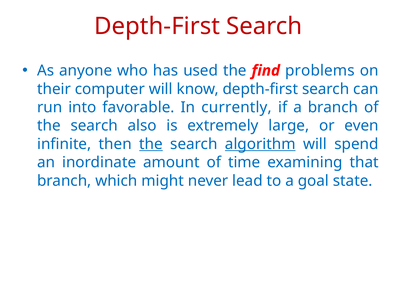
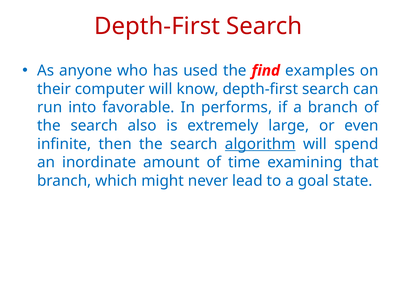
problems: problems -> examples
currently: currently -> performs
the at (151, 144) underline: present -> none
